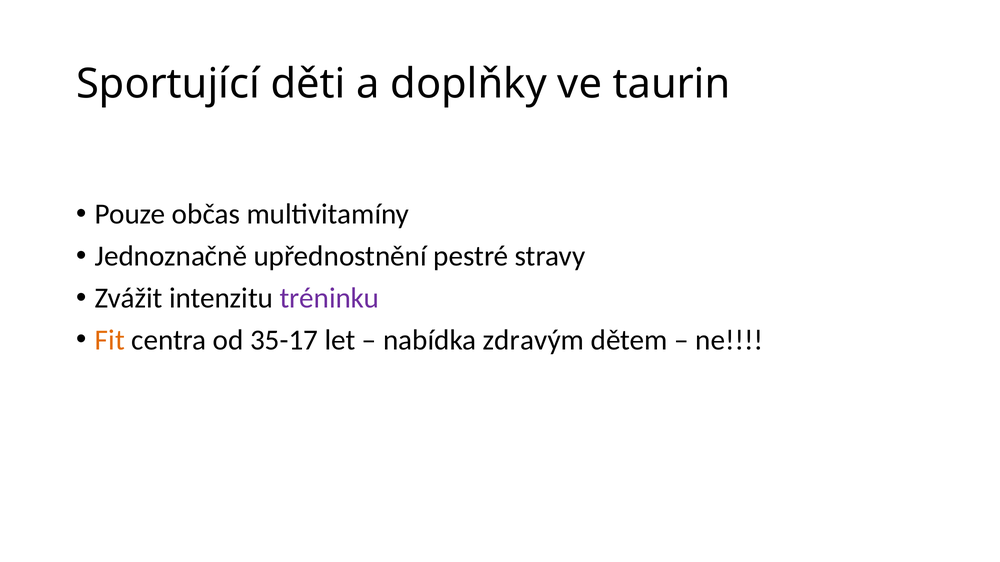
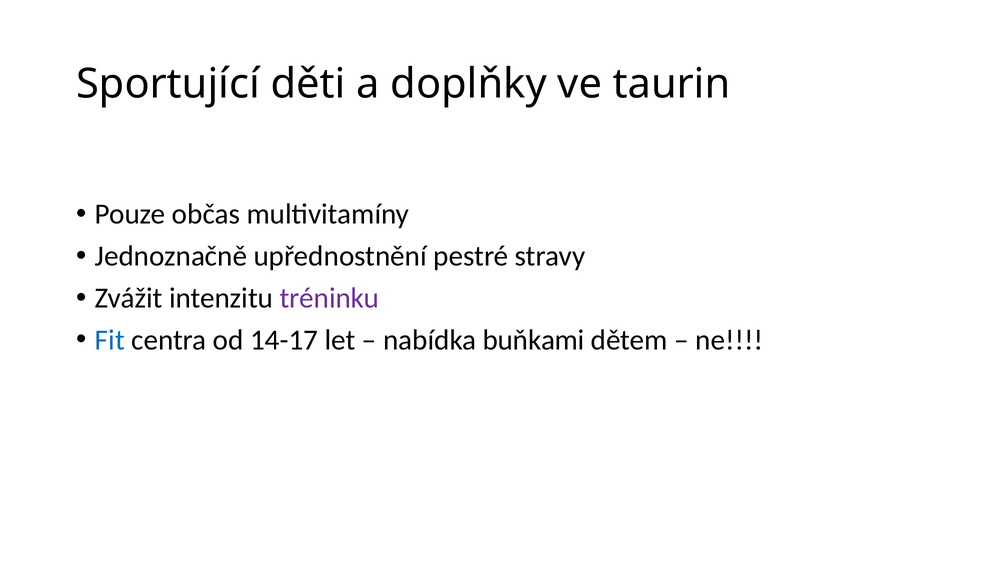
Fit colour: orange -> blue
35-17: 35-17 -> 14-17
zdravým: zdravým -> buňkami
